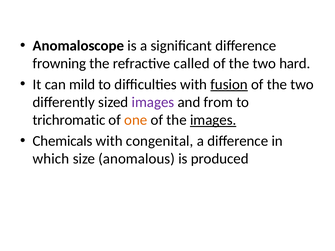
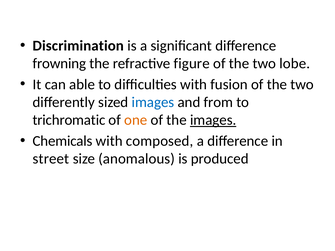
Anomaloscope: Anomaloscope -> Discrimination
called: called -> figure
hard: hard -> lobe
mild: mild -> able
fusion underline: present -> none
images at (153, 102) colour: purple -> blue
congenital: congenital -> composed
which: which -> street
